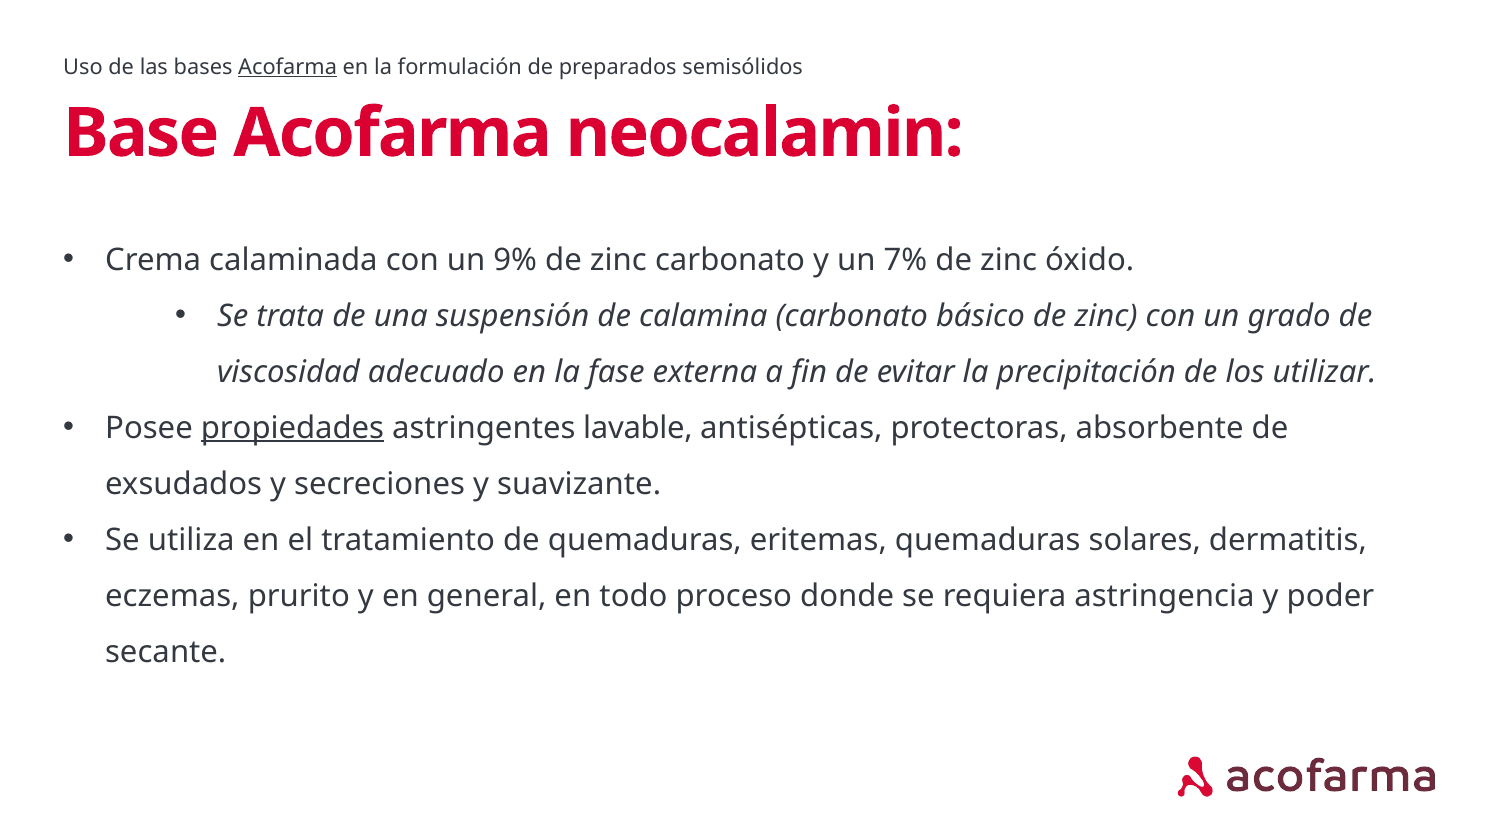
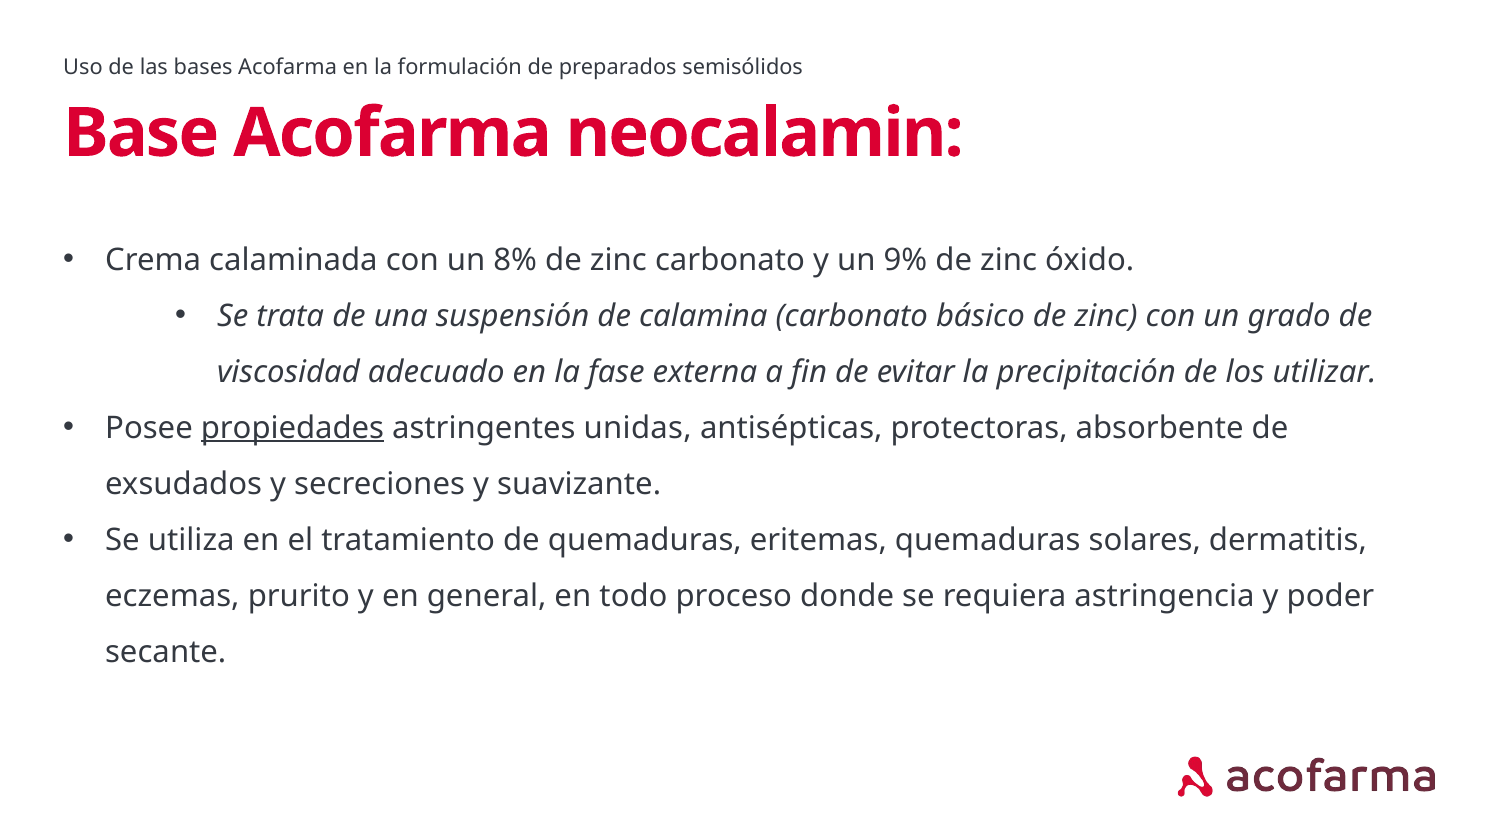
Acofarma at (288, 67) underline: present -> none
9%: 9% -> 8%
7%: 7% -> 9%
lavable: lavable -> unidas
